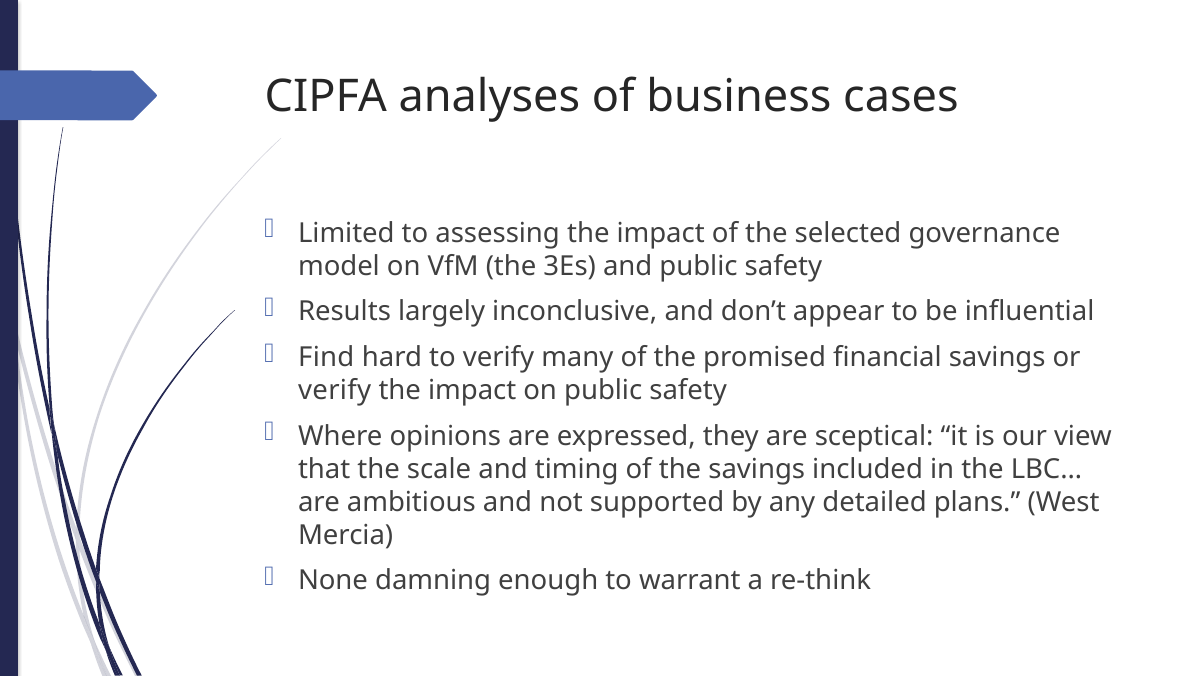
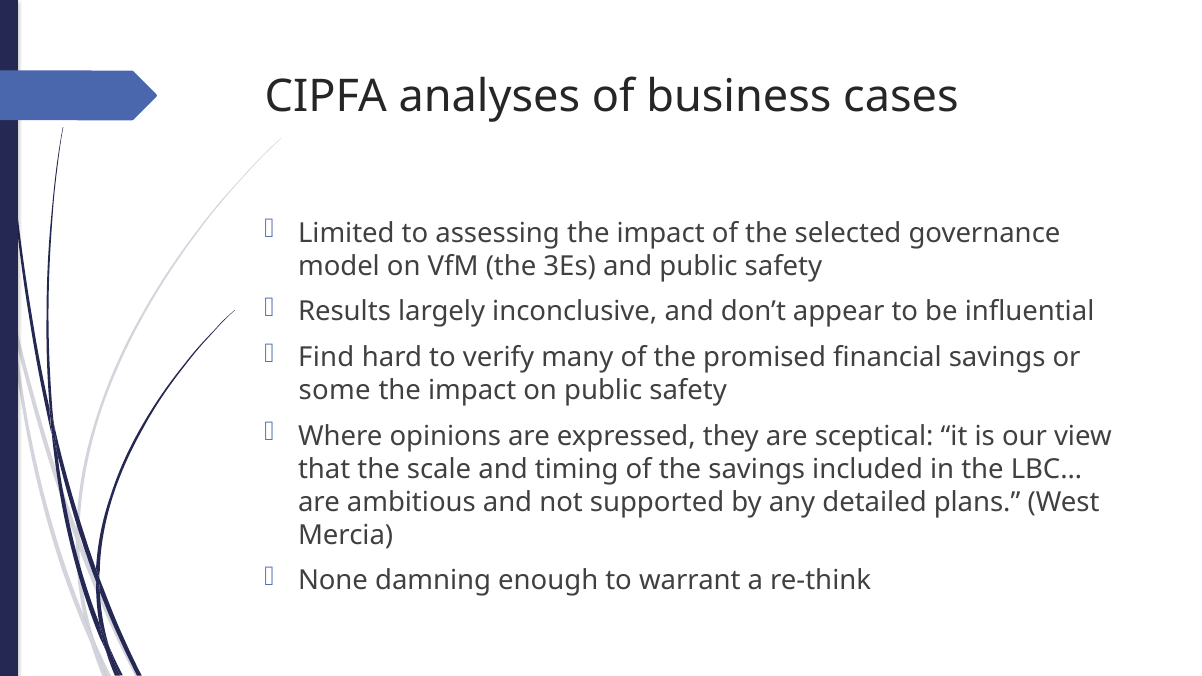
verify at (335, 391): verify -> some
